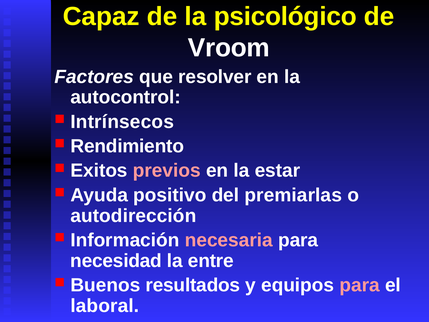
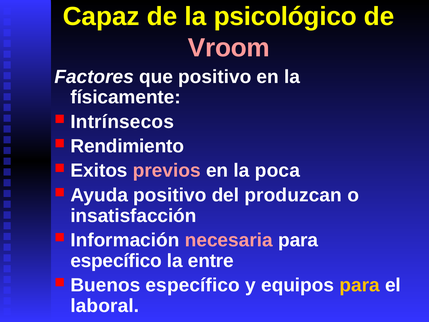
Vroom colour: white -> pink
que resolver: resolver -> positivo
autocontrol: autocontrol -> físicamente
estar: estar -> poca
premiarlas: premiarlas -> produzcan
autodirección: autodirección -> insatisfacción
necesidad at (116, 261): necesidad -> específico
Buenos resultados: resultados -> específico
para at (360, 285) colour: pink -> yellow
